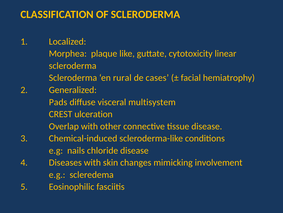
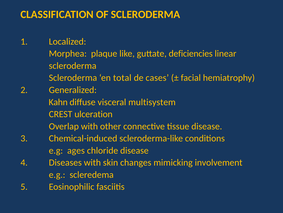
cytotoxicity: cytotoxicity -> deficiencies
rural: rural -> total
Pads: Pads -> Kahn
nails: nails -> ages
